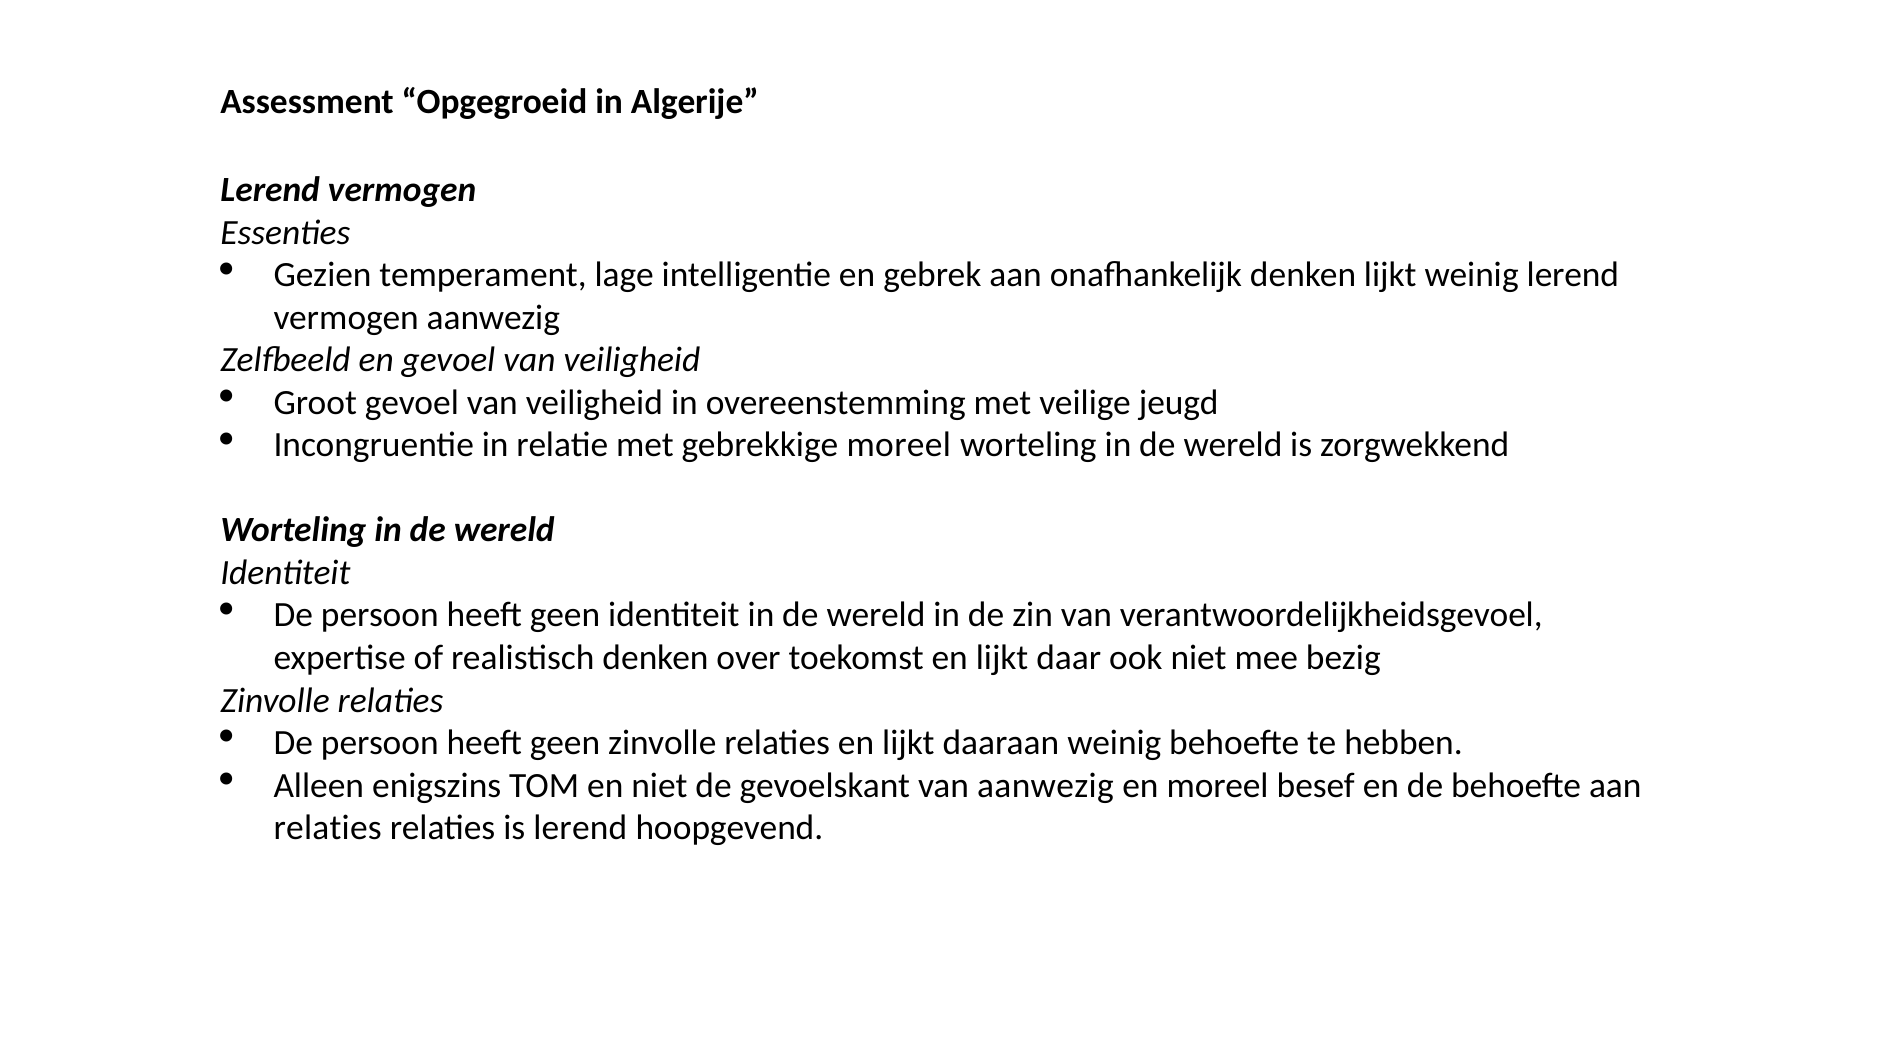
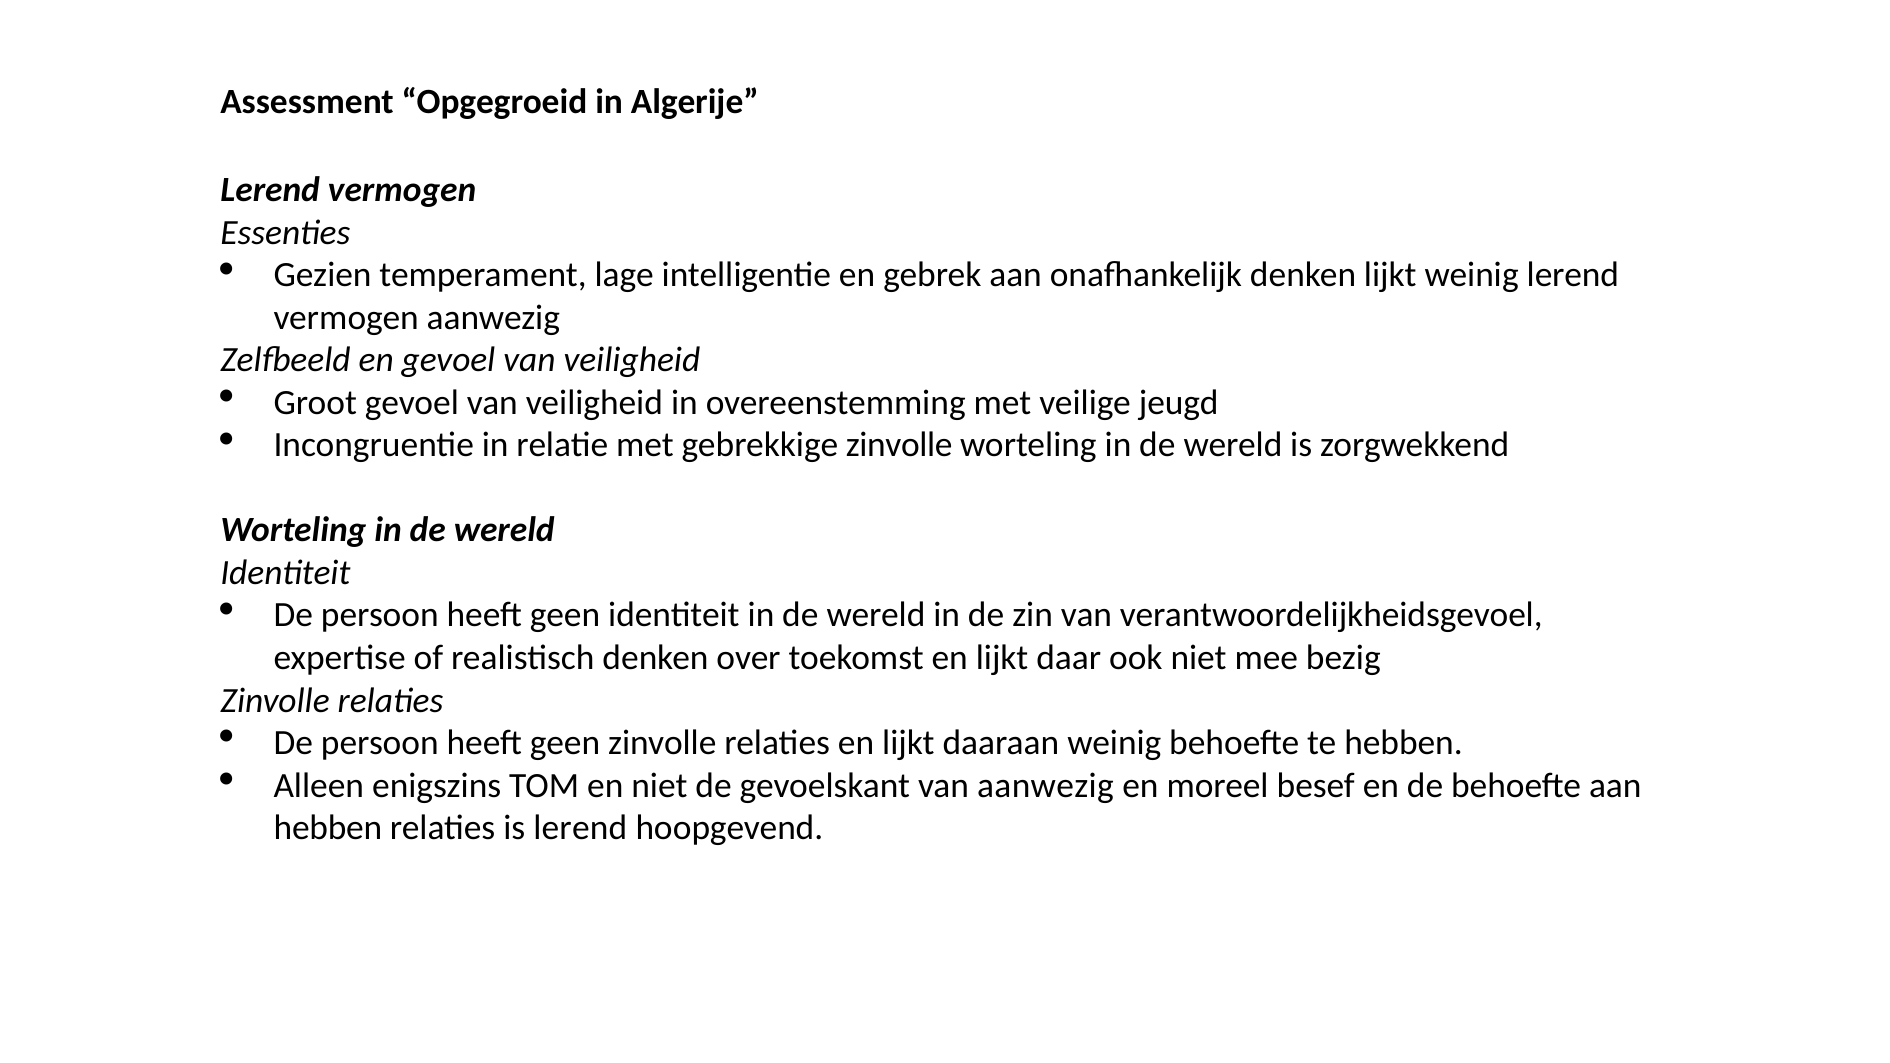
gebrekkige moreel: moreel -> zinvolle
relaties at (328, 828): relaties -> hebben
